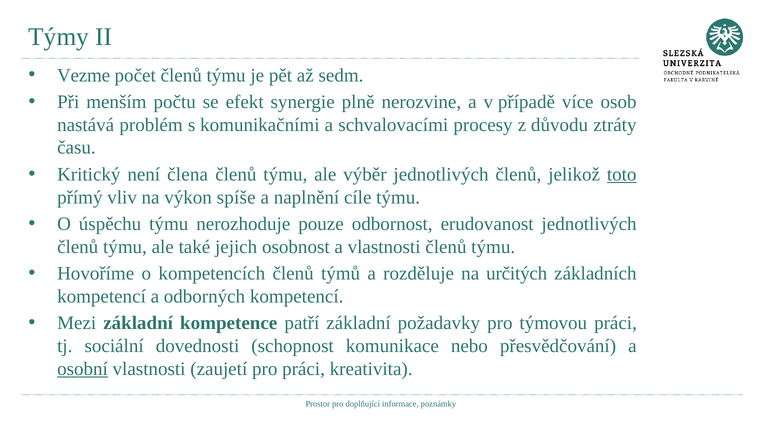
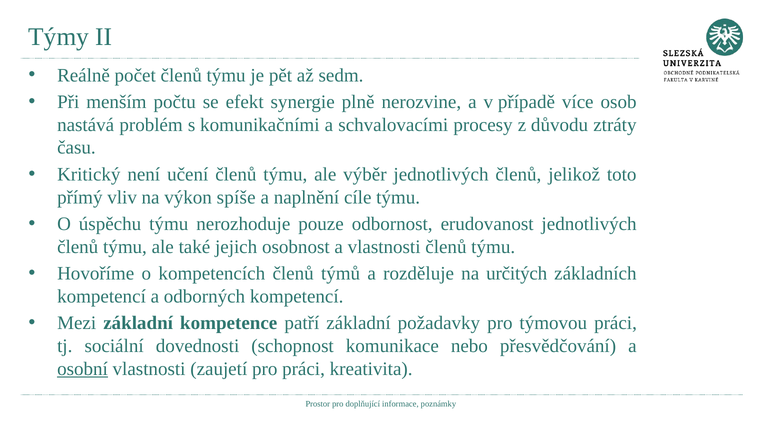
Vezme: Vezme -> Reálně
člena: člena -> učení
toto underline: present -> none
